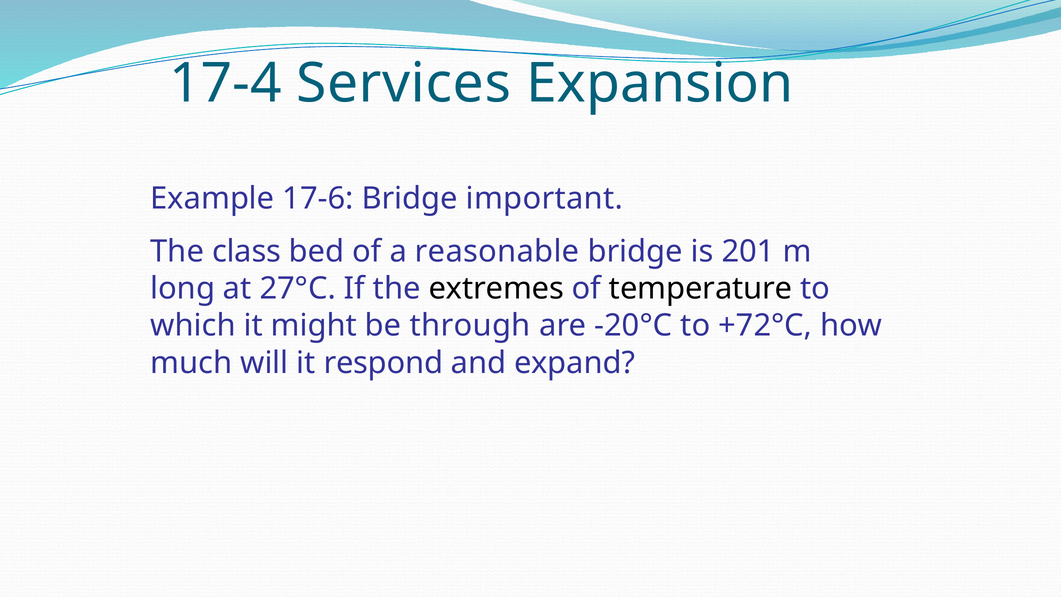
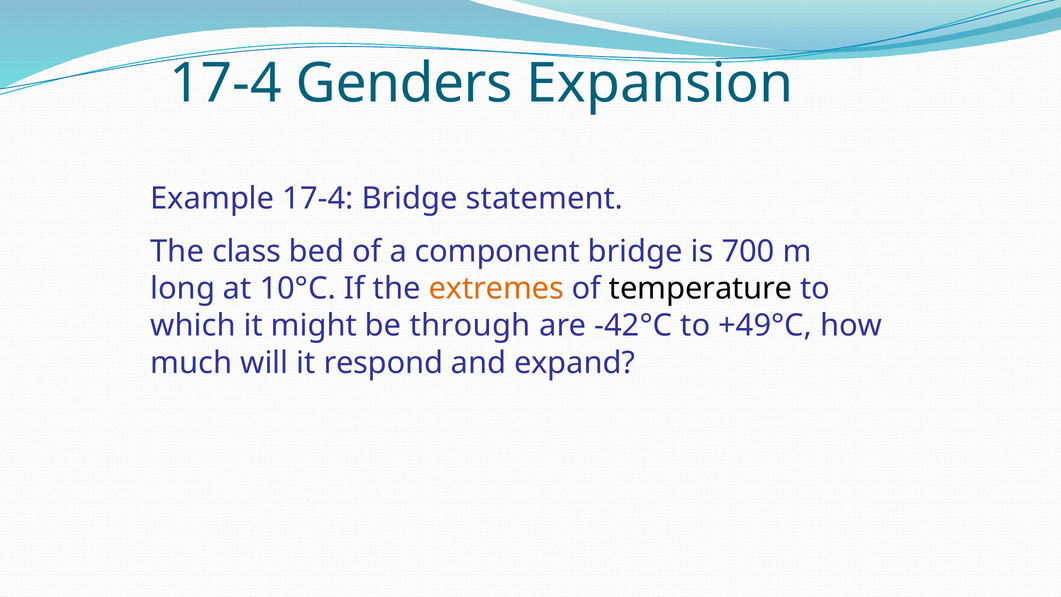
Services: Services -> Genders
Example 17-6: 17-6 -> 17-4
important: important -> statement
reasonable: reasonable -> component
201: 201 -> 700
27°C: 27°C -> 10°C
extremes colour: black -> orange
-20°C: -20°C -> -42°C
+72°C: +72°C -> +49°C
